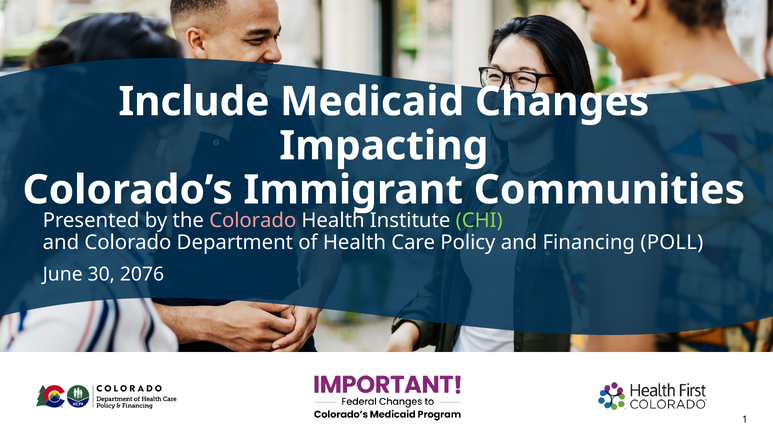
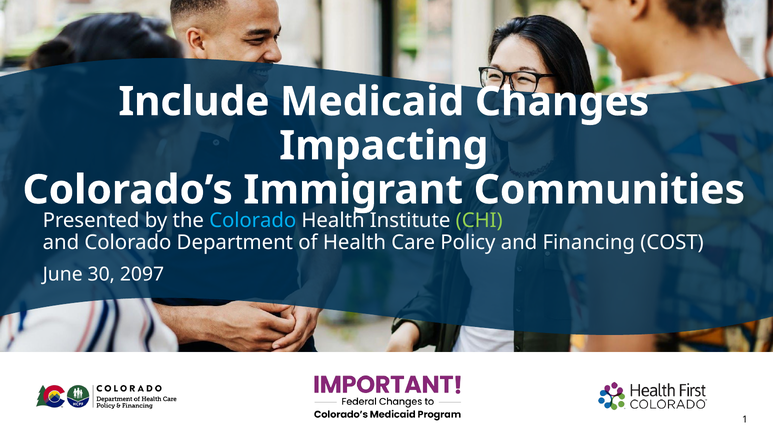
Colorado at (253, 220) colour: pink -> light blue
POLL: POLL -> COST
2076: 2076 -> 2097
